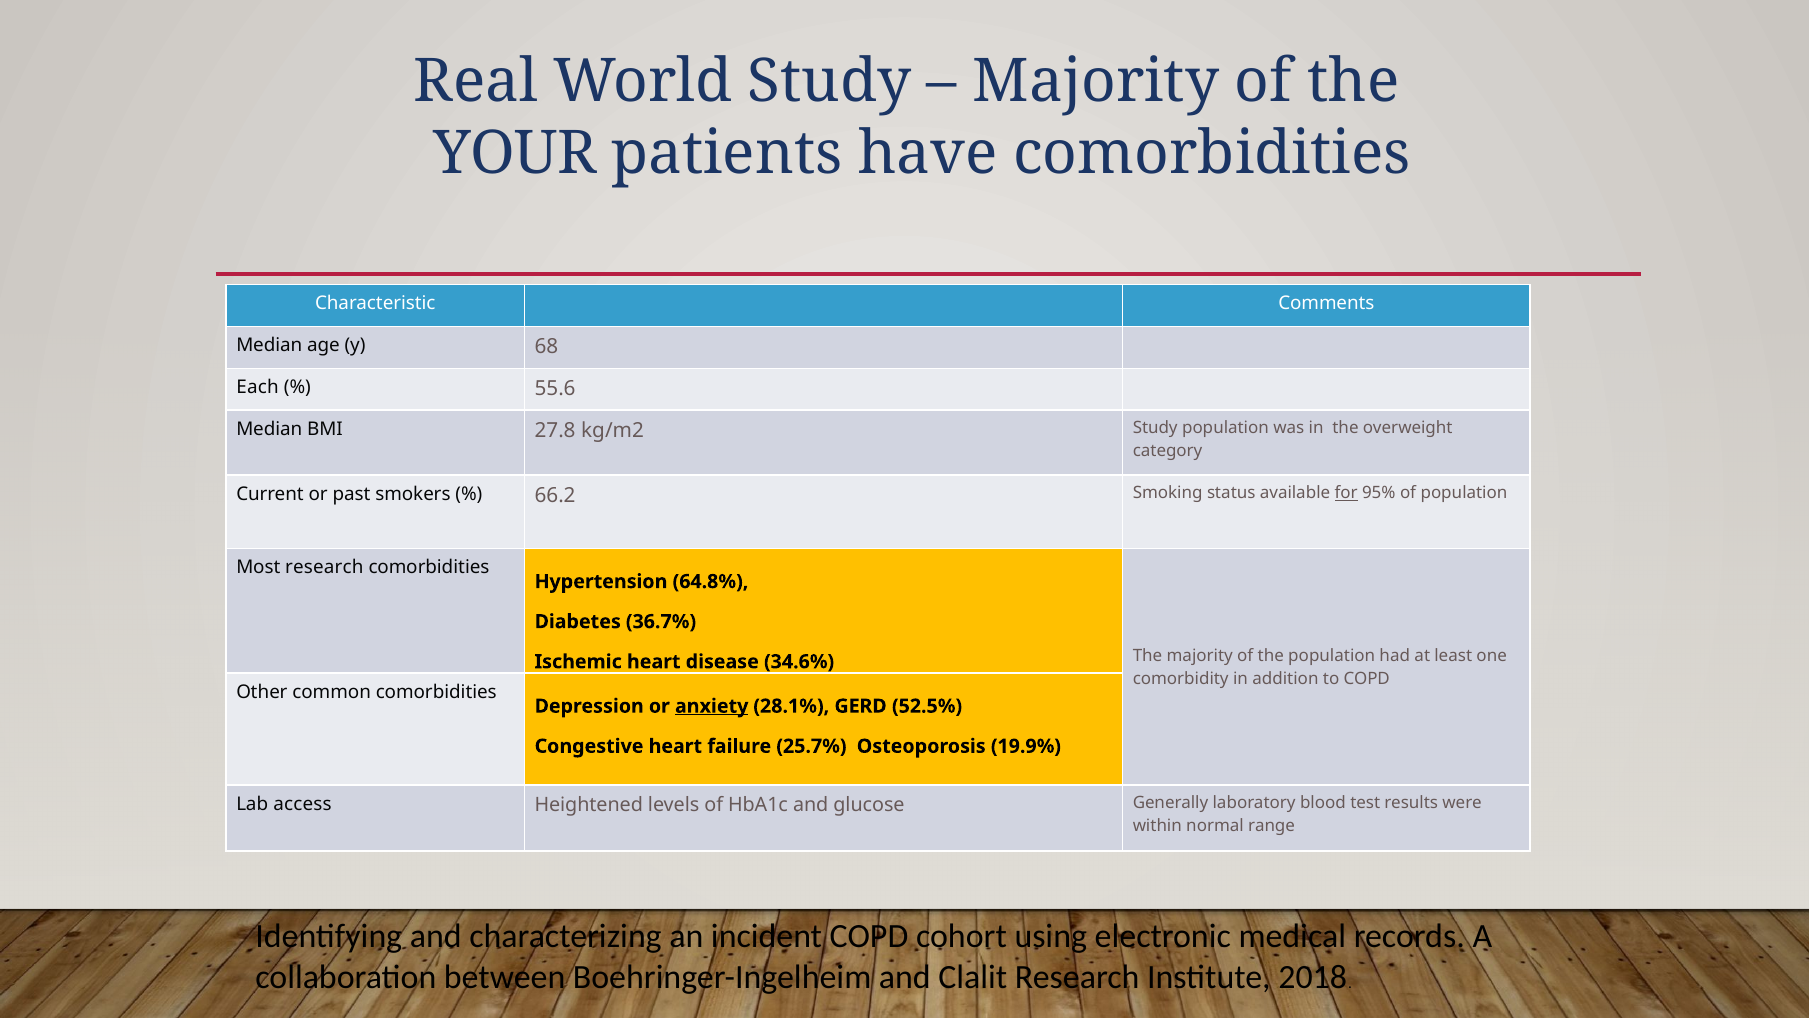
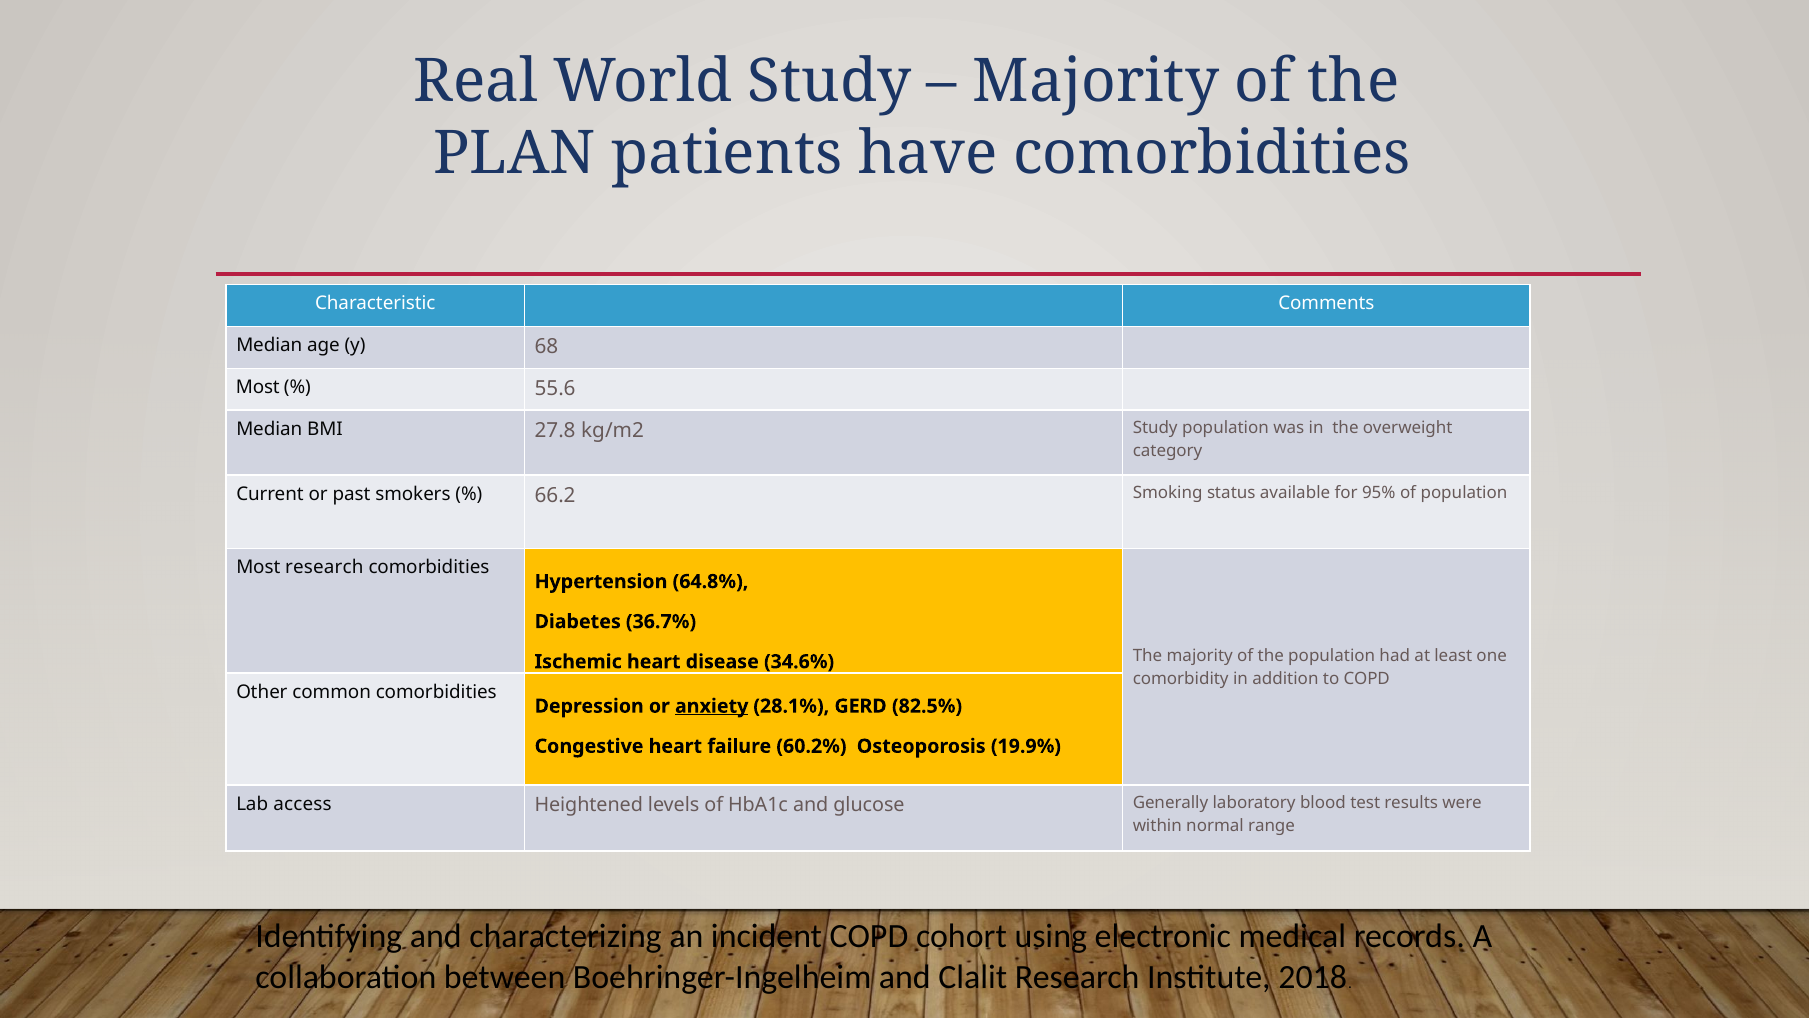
YOUR: YOUR -> PLAN
Each at (258, 387): Each -> Most
for underline: present -> none
52.5%: 52.5% -> 82.5%
25.7%: 25.7% -> 60.2%
